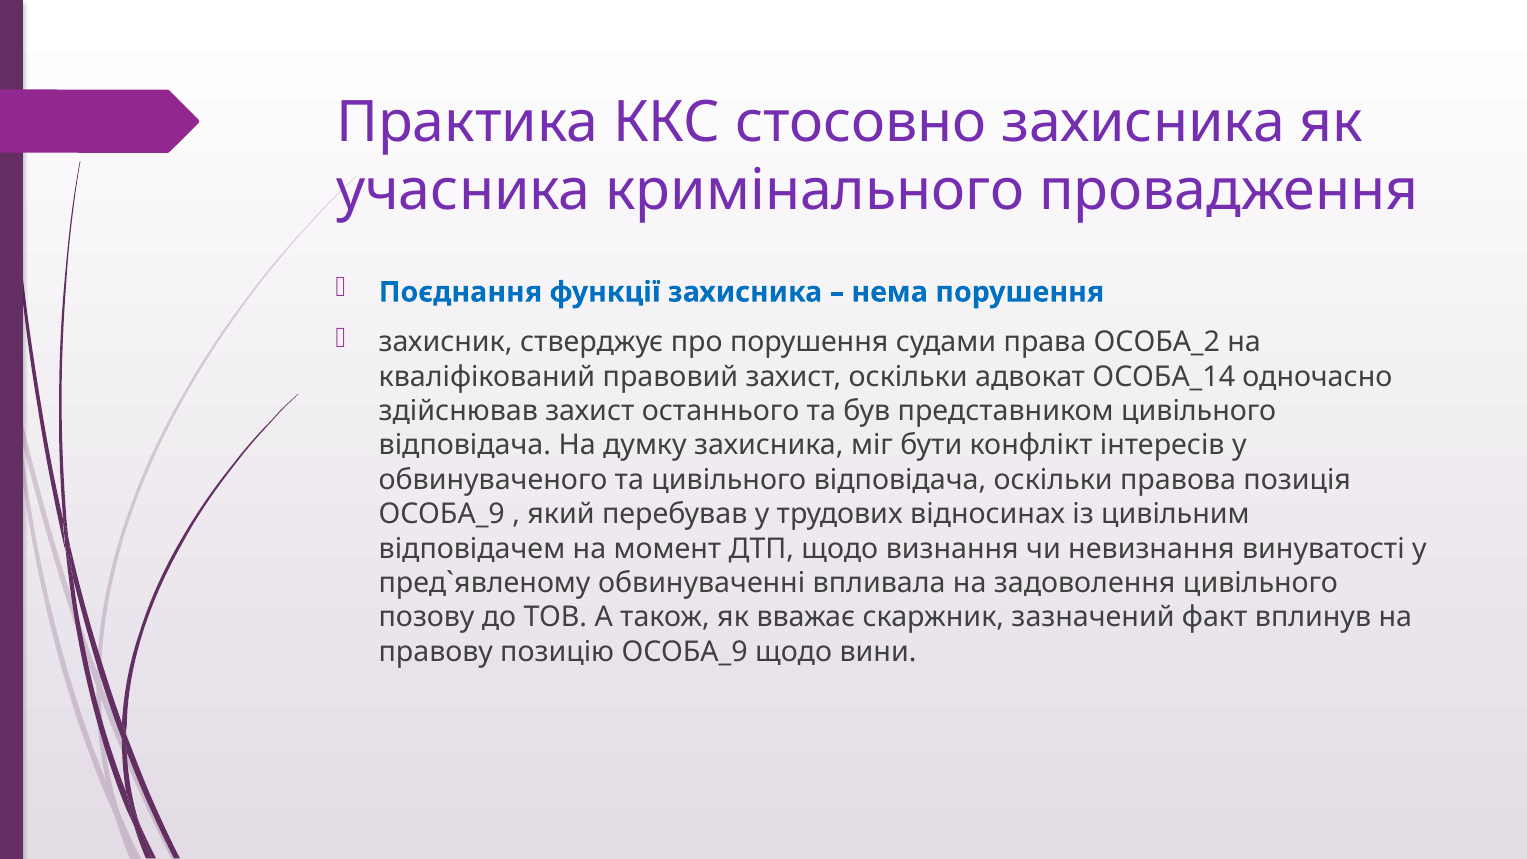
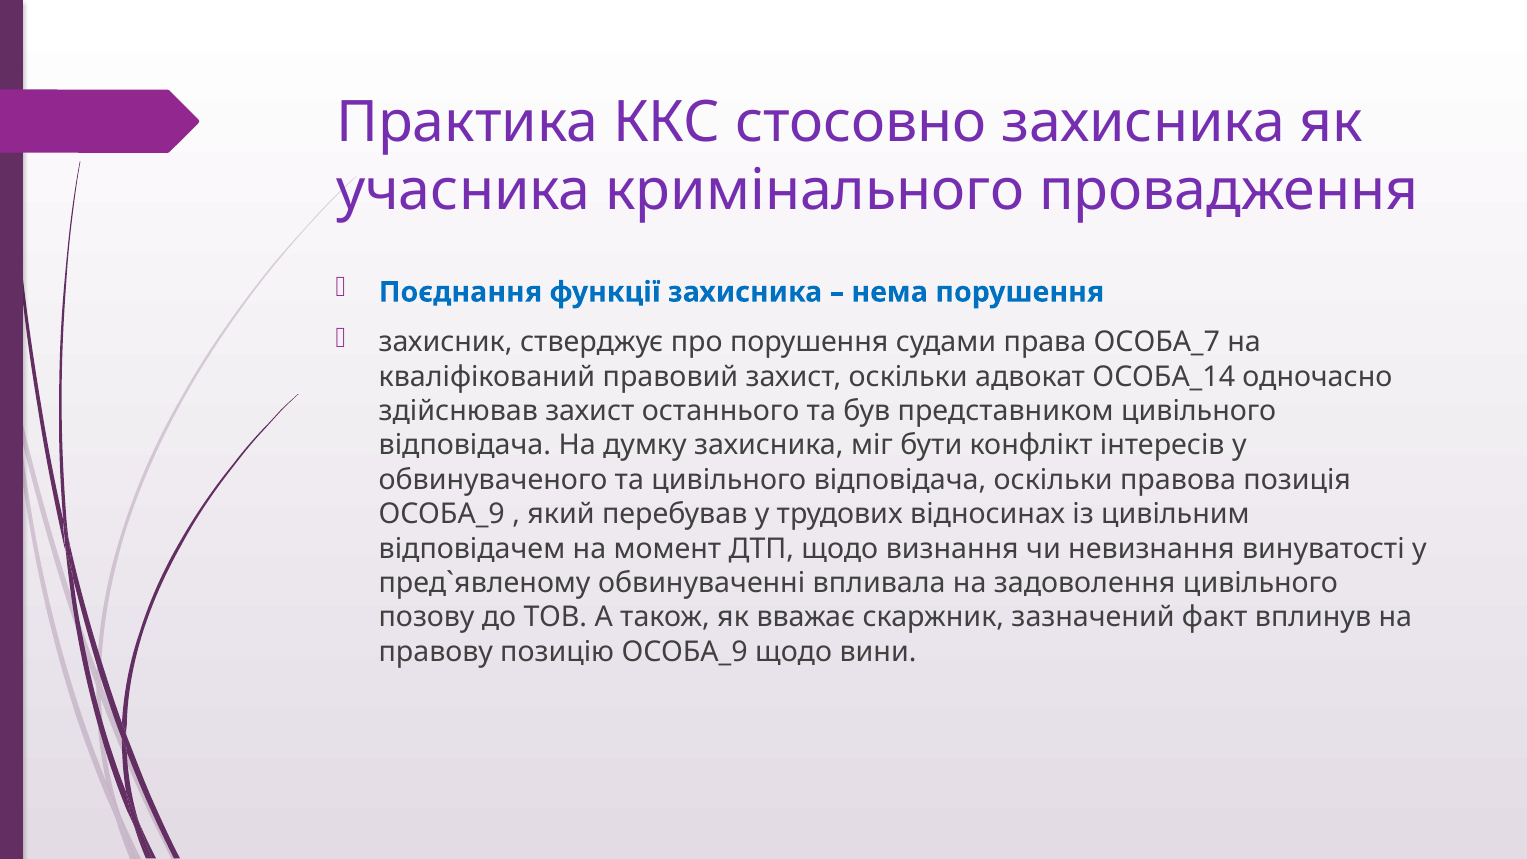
ОСОБА_2: ОСОБА_2 -> ОСОБА_7
